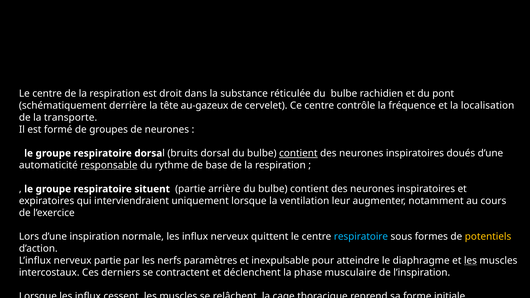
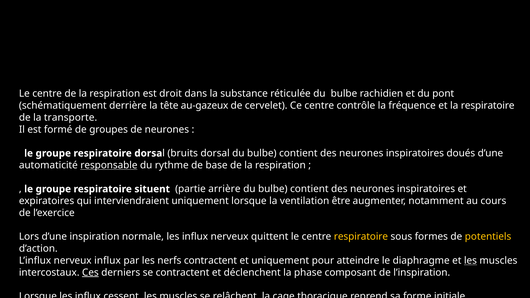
la localisation: localisation -> respiratoire
contient at (298, 153) underline: present -> none
leur: leur -> être
respiratoire at (361, 237) colour: light blue -> yellow
nerveux partie: partie -> influx
nerfs paramètres: paramètres -> contractent
et inexpulsable: inexpulsable -> uniquement
Ces underline: none -> present
musculaire: musculaire -> composant
